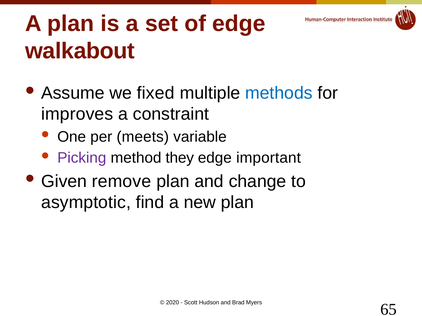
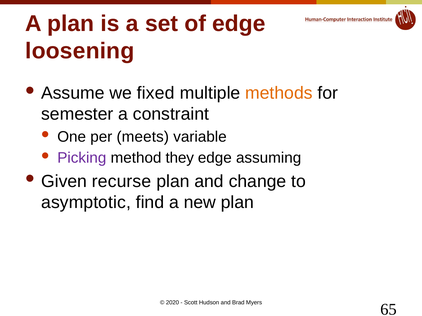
walkabout: walkabout -> loosening
methods colour: blue -> orange
improves: improves -> semester
important: important -> assuming
remove: remove -> recurse
